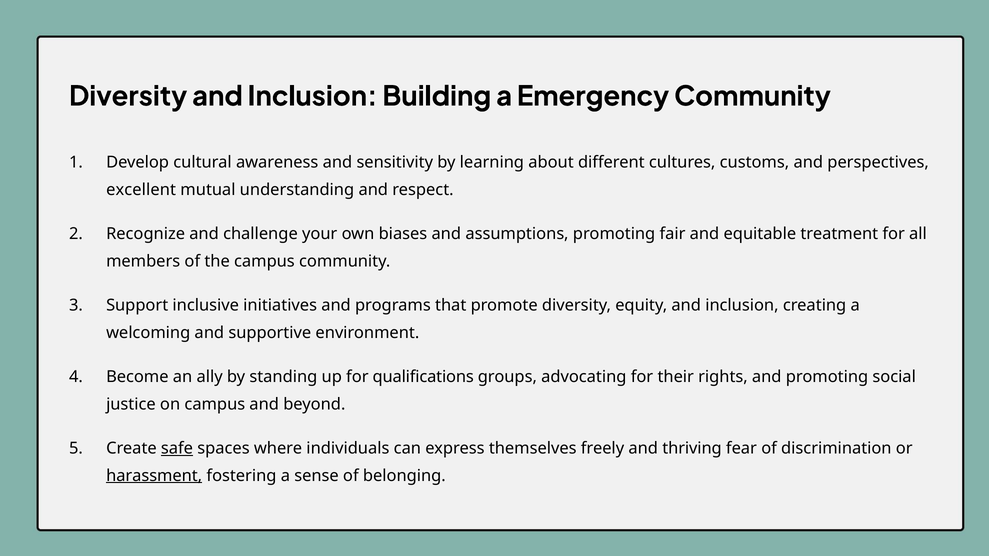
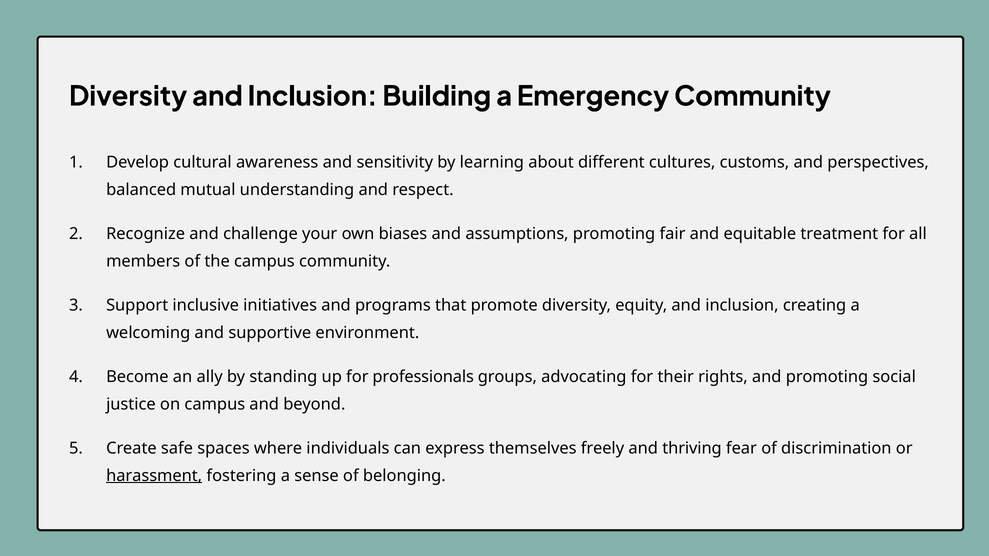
excellent: excellent -> balanced
qualifications: qualifications -> professionals
safe underline: present -> none
